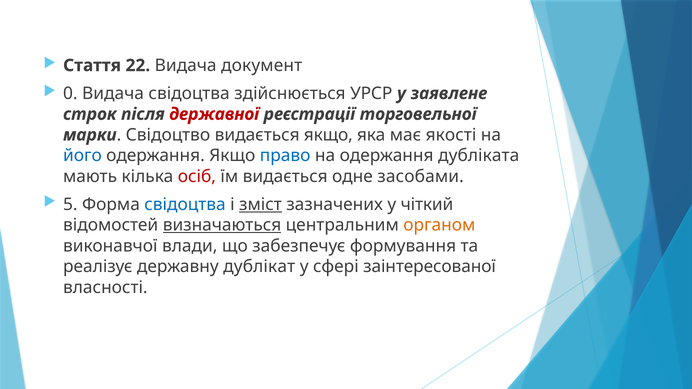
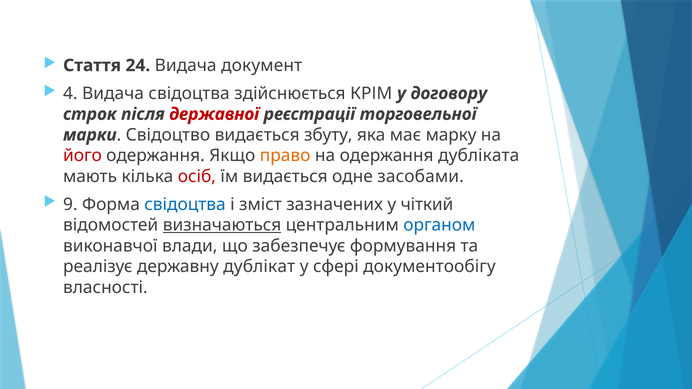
22: 22 -> 24
0: 0 -> 4
УРСР: УРСР -> КРІМ
заявлене: заявлене -> договору
видається якщо: якщо -> збуту
якості: якості -> марку
його colour: blue -> red
право colour: blue -> orange
5: 5 -> 9
зміст underline: present -> none
органом colour: orange -> blue
заінтересованої: заінтересованої -> документообігу
